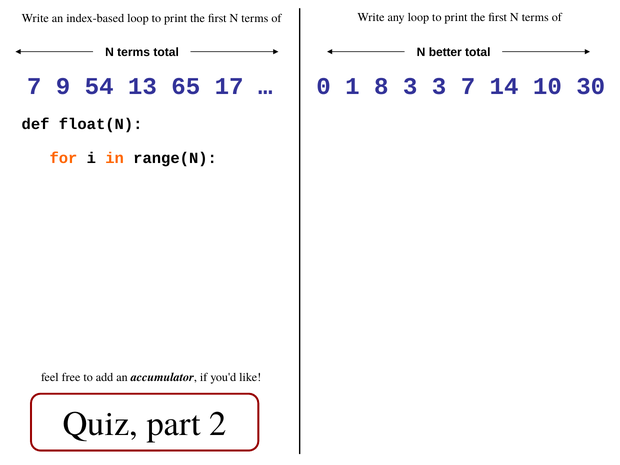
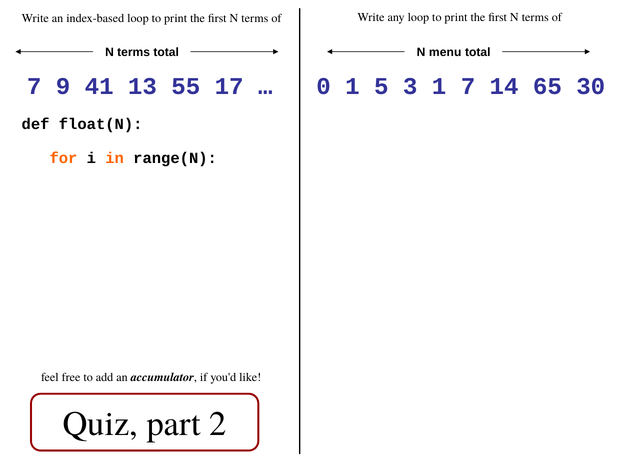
better: better -> menu
54: 54 -> 41
65: 65 -> 55
8: 8 -> 5
3 3: 3 -> 1
10: 10 -> 65
